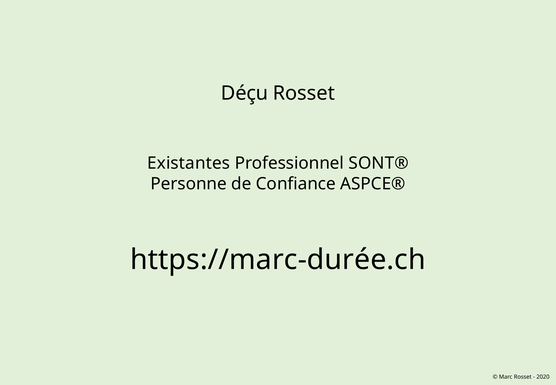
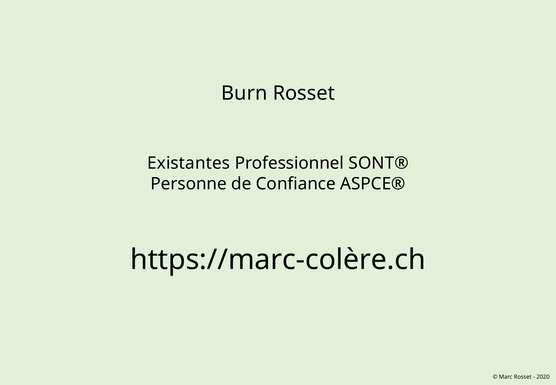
Déçu: Déçu -> Burn
https://marc-durée.ch: https://marc-durée.ch -> https://marc-colère.ch
